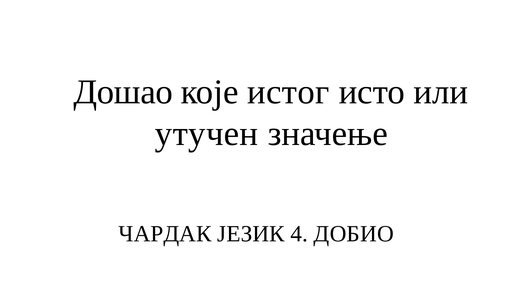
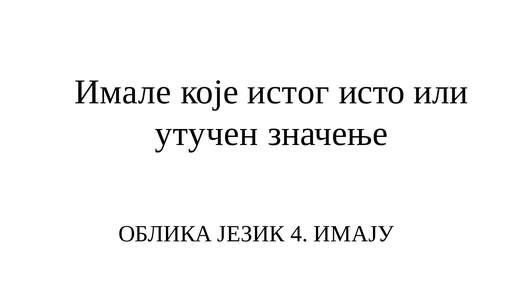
Дошао: Дошао -> Имале
ЧАРДАК: ЧАРДАК -> ОБЛИКА
ДОБИО: ДОБИО -> ИМАЈУ
